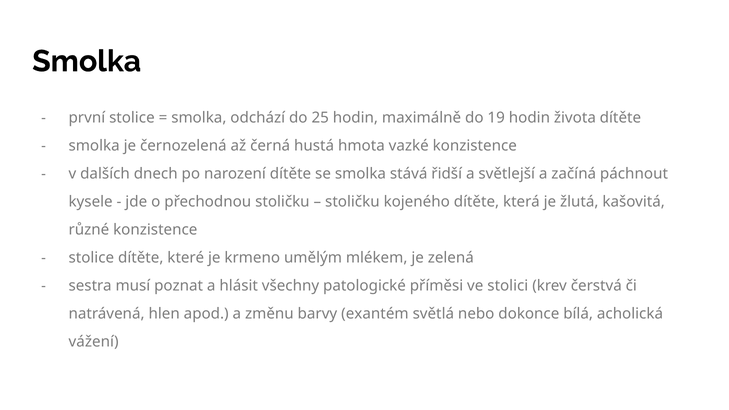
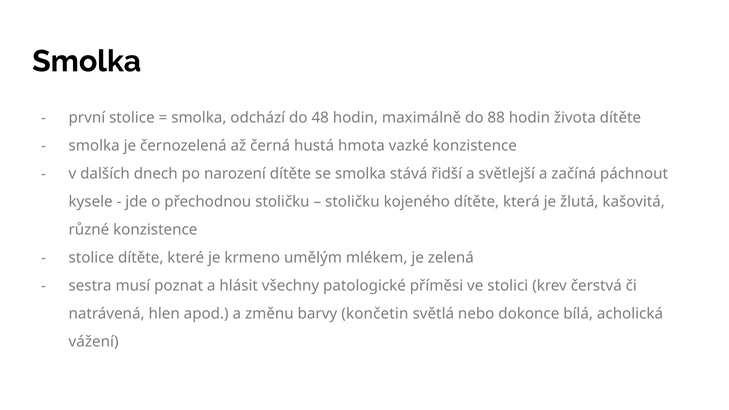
25: 25 -> 48
19: 19 -> 88
exantém: exantém -> končetin
